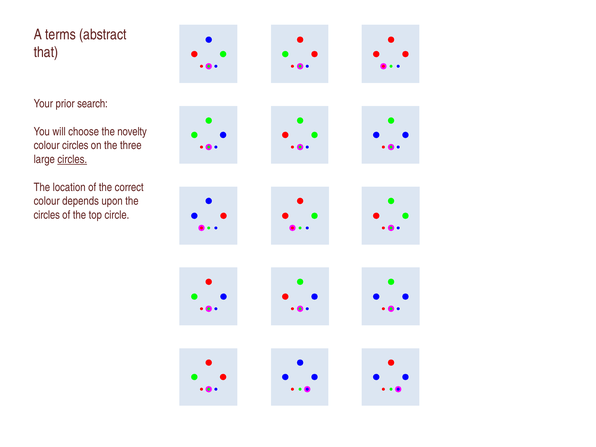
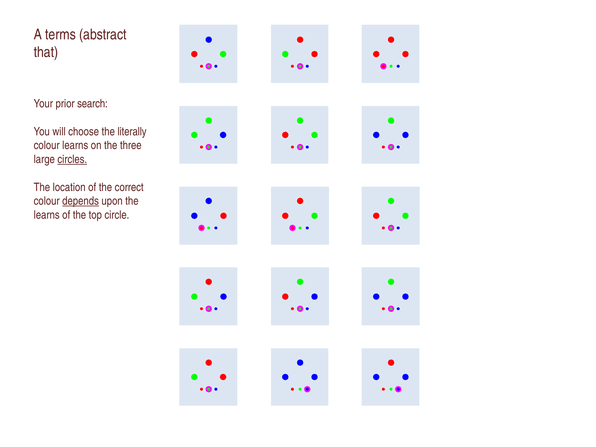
novelty: novelty -> literally
colour circles: circles -> learns
depends underline: none -> present
circles at (47, 215): circles -> learns
